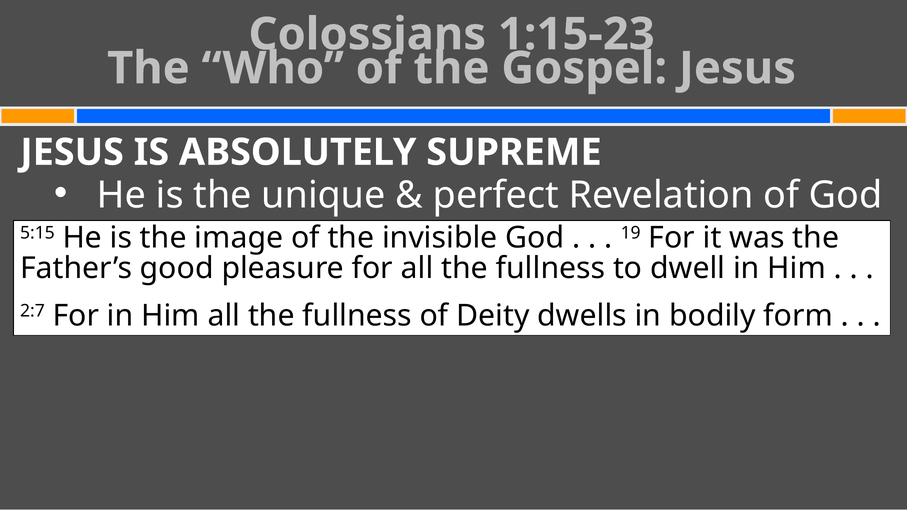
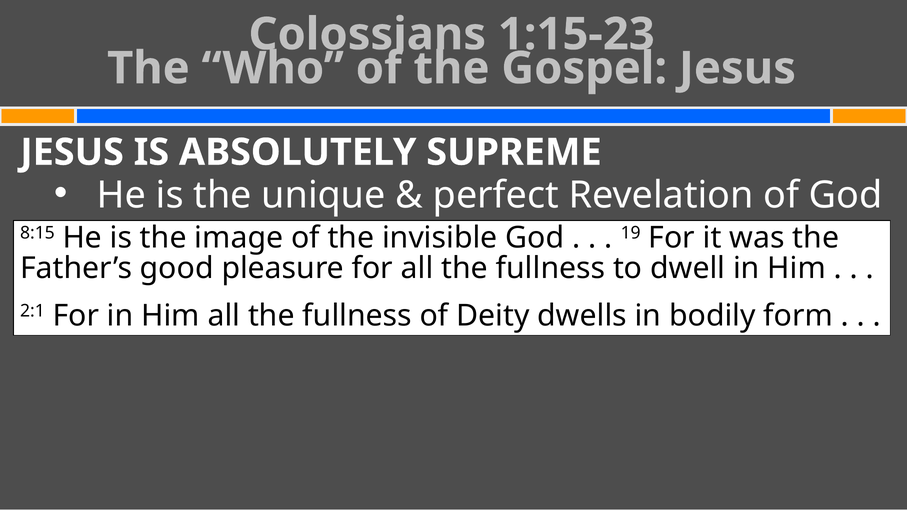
5:15: 5:15 -> 8:15
2:7: 2:7 -> 2:1
